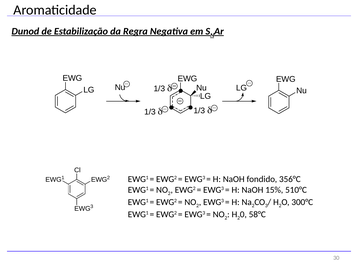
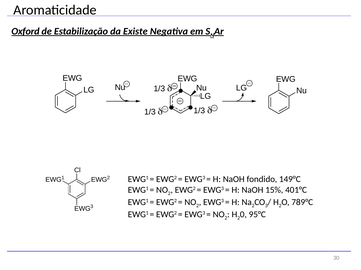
Dunod: Dunod -> Oxford
Regra: Regra -> Existe
356°C: 356°C -> 149°C
510°C: 510°C -> 401°C
300°C: 300°C -> 789°C
58°C: 58°C -> 95°C
